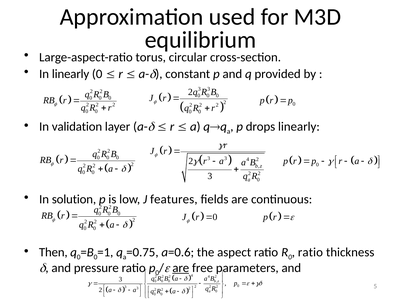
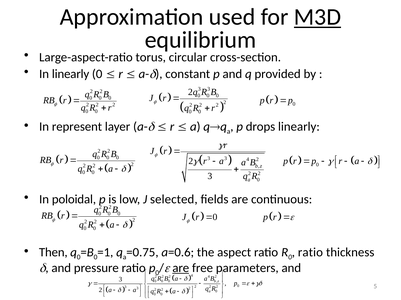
M3D underline: none -> present
validation: validation -> represent
solution: solution -> poloidal
features: features -> selected
